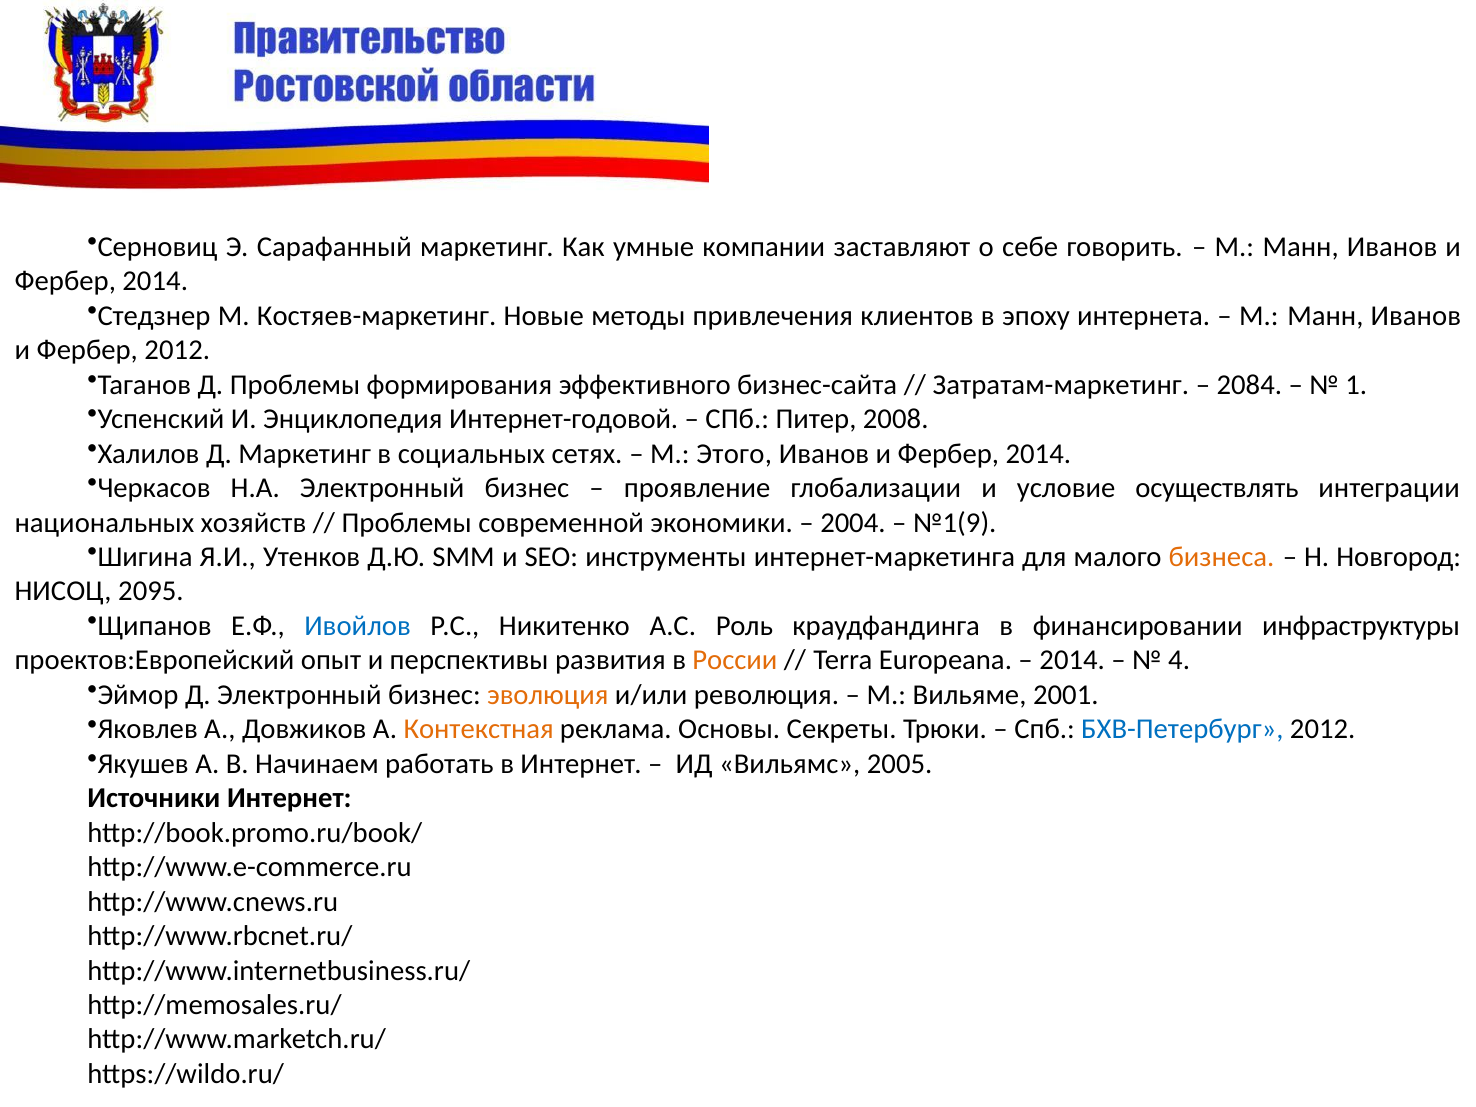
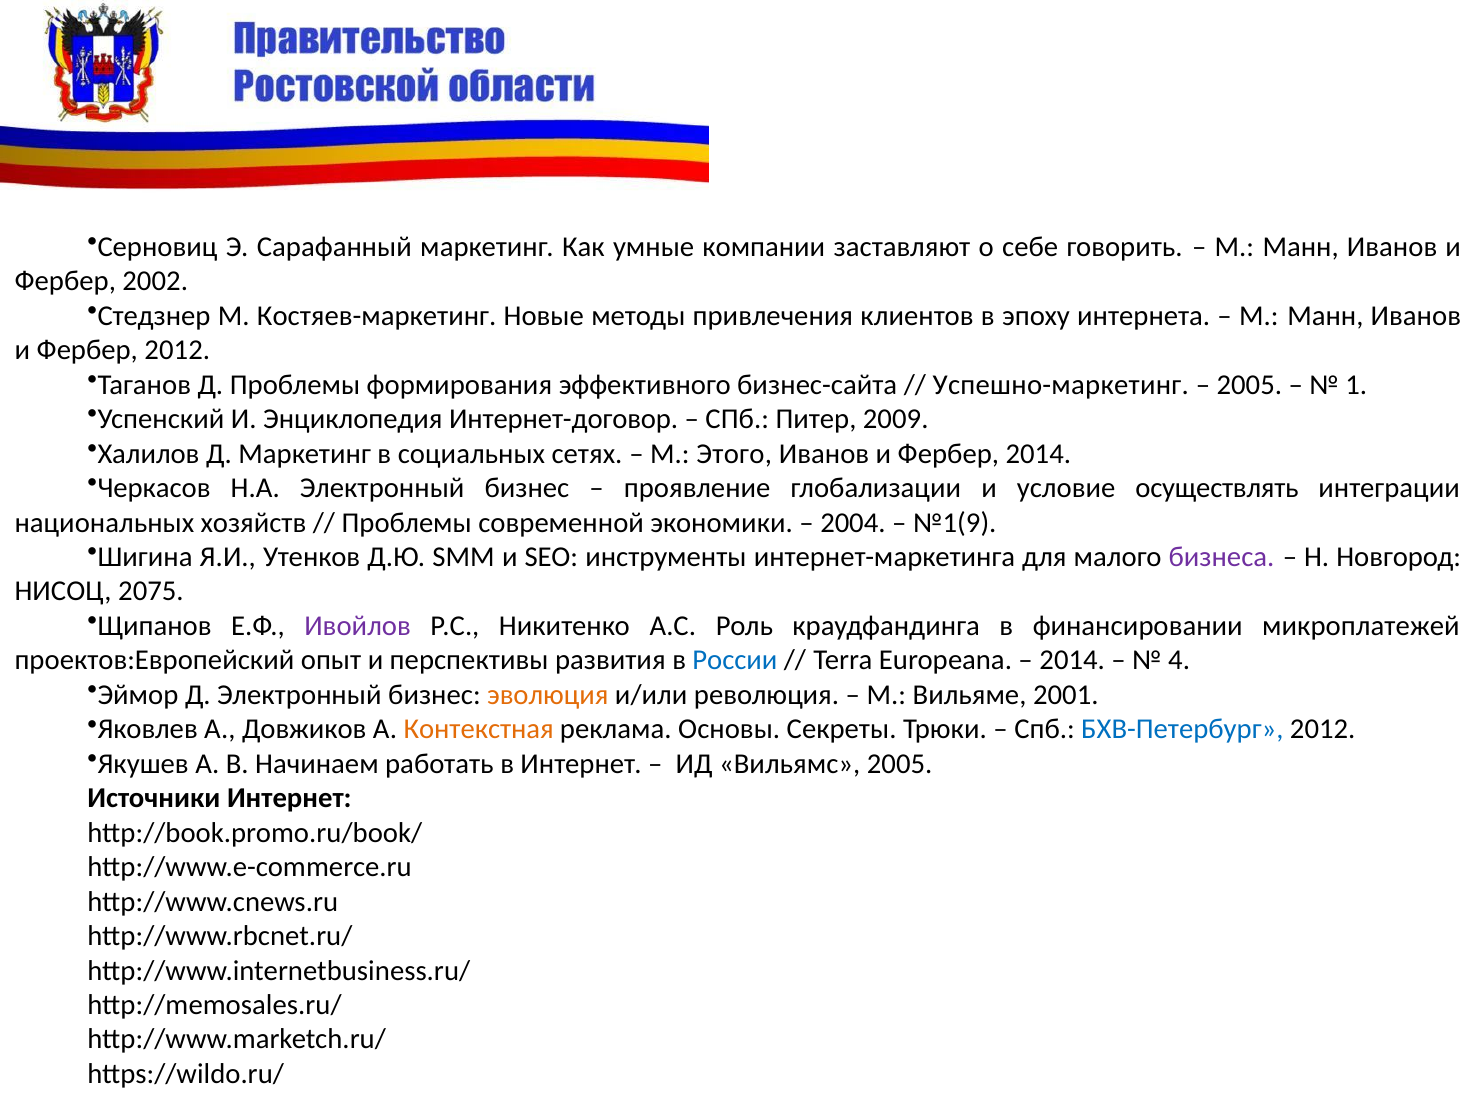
2014 at (155, 281): 2014 -> 2002
Затратам-маркетинг: Затратам-маркетинг -> Успешно-маркетинг
2084 at (1249, 385): 2084 -> 2005
Интернет-годовой: Интернет-годовой -> Интернет-договор
2008: 2008 -> 2009
бизнеса colour: orange -> purple
2095: 2095 -> 2075
Ивойлов colour: blue -> purple
инфраструктуры: инфраструктуры -> микроплатежей
России colour: orange -> blue
